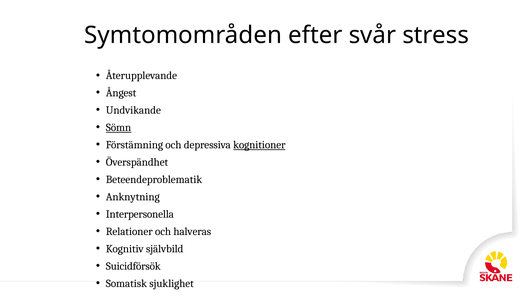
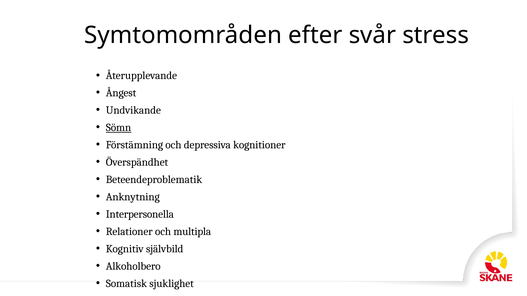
kognitioner underline: present -> none
halveras: halveras -> multipla
Suicidförsök: Suicidförsök -> Alkoholbero
